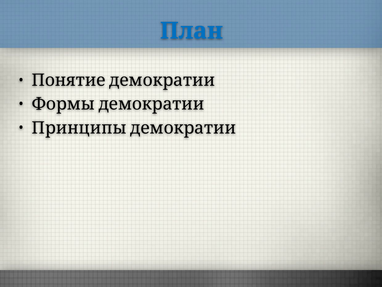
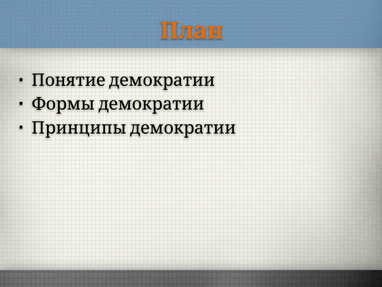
План colour: blue -> orange
